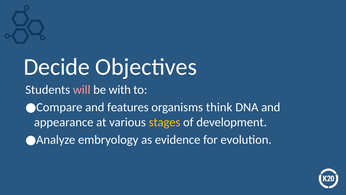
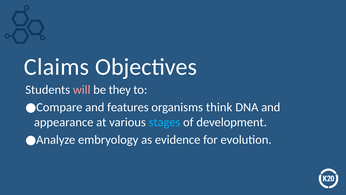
Decide: Decide -> Claims
with: with -> they
stages colour: yellow -> light blue
